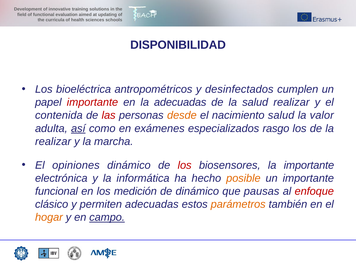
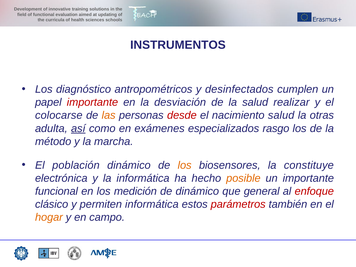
DISPONIBILIDAD: DISPONIBILIDAD -> INSTRUMENTOS
bioeléctrica: bioeléctrica -> diagnóstico
la adecuadas: adecuadas -> desviación
contenida: contenida -> colocarse
las colour: red -> orange
desde colour: orange -> red
valor: valor -> otras
realizar at (53, 141): realizar -> método
opiniones: opiniones -> población
los at (185, 165) colour: red -> orange
la importante: importante -> constituye
pausas: pausas -> general
permiten adecuadas: adecuadas -> informática
parámetros colour: orange -> red
campo underline: present -> none
